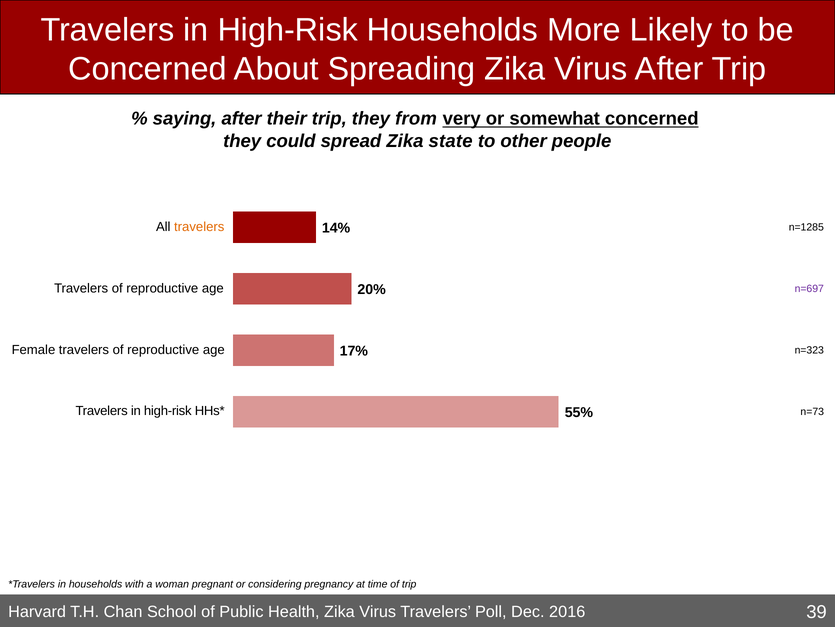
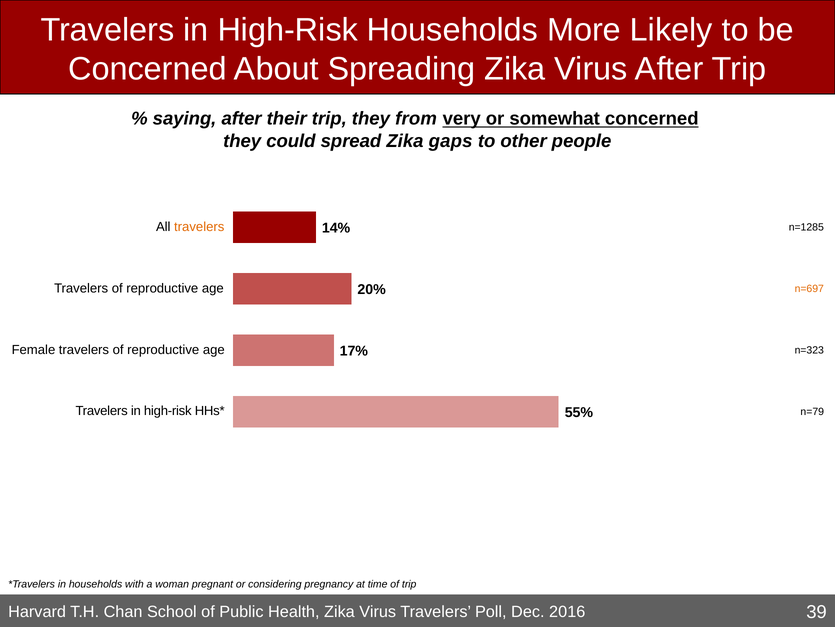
state: state -> gaps
n=697 colour: purple -> orange
n=73: n=73 -> n=79
